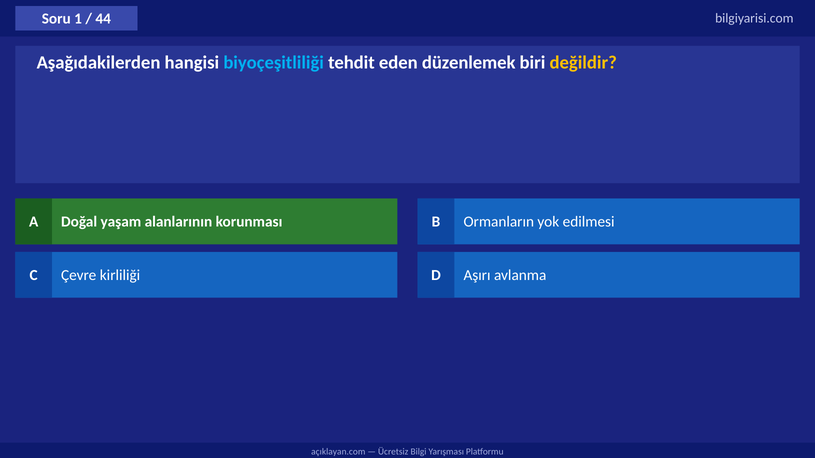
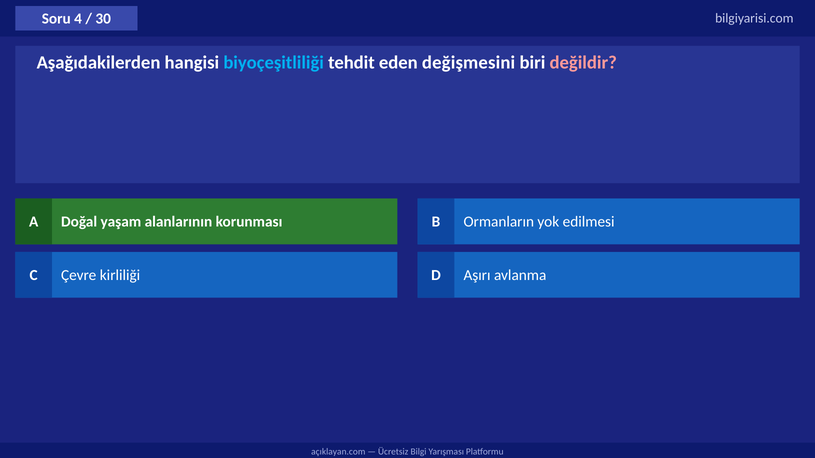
1: 1 -> 4
44: 44 -> 30
düzenlemek: düzenlemek -> değişmesini
değildir colour: yellow -> pink
